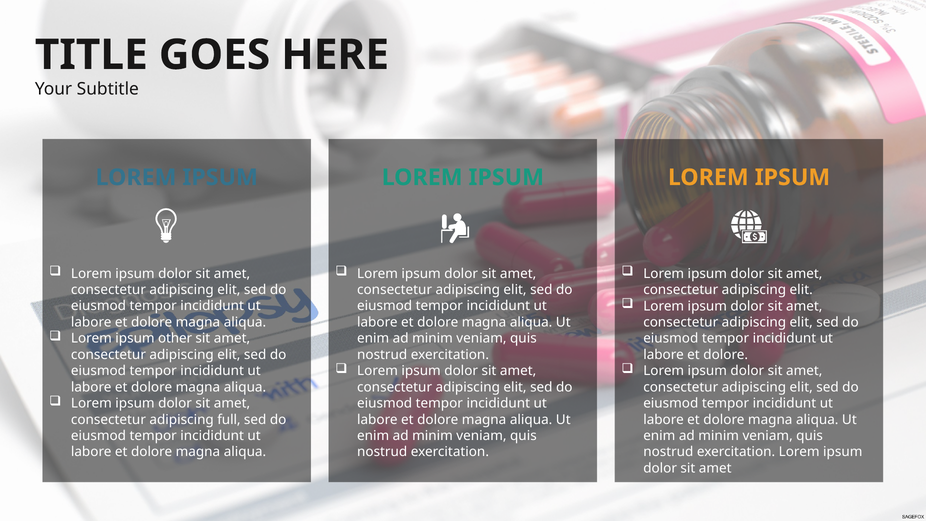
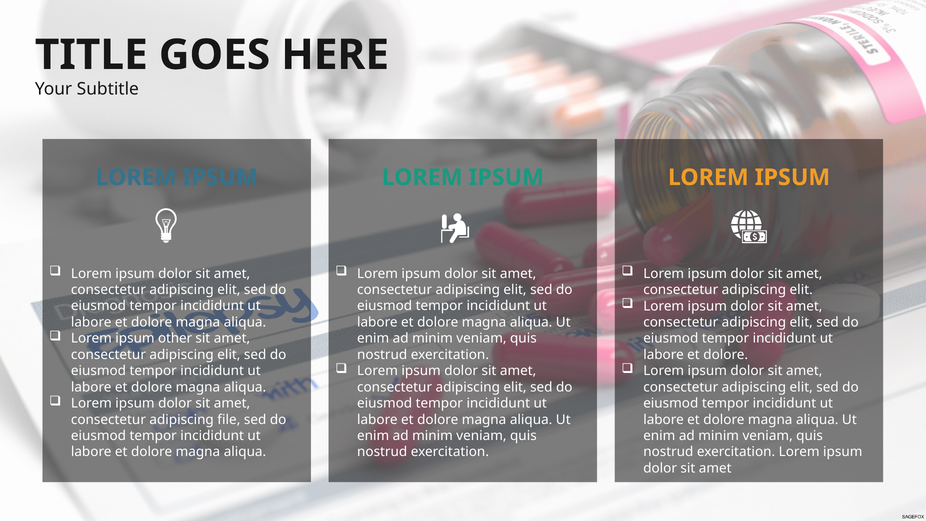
full: full -> file
